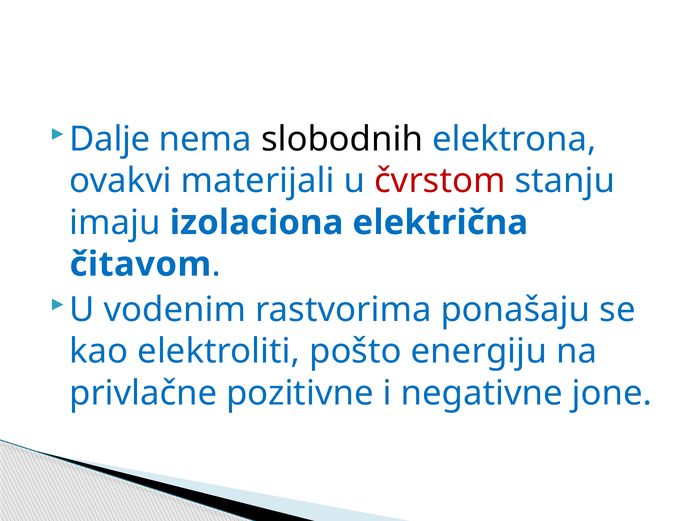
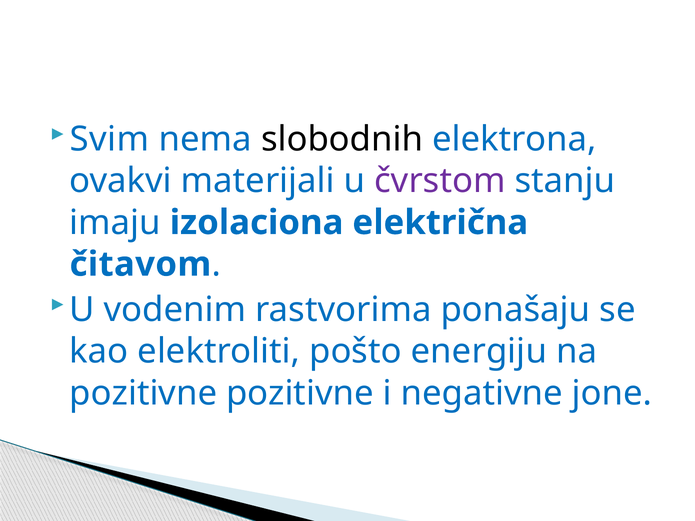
Dalje: Dalje -> Svim
čvrstom colour: red -> purple
privlačne at (143, 393): privlačne -> pozitivne
